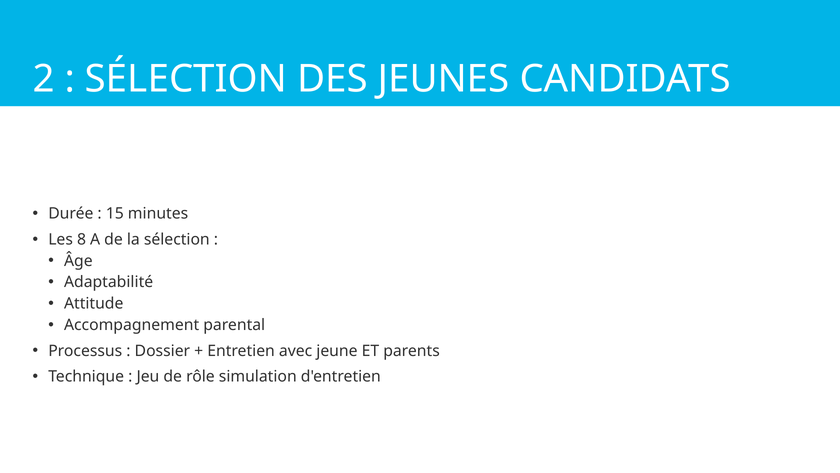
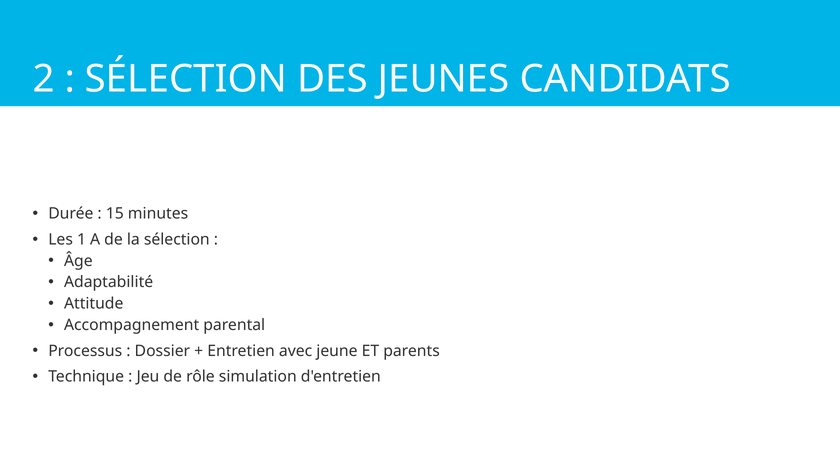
8: 8 -> 1
